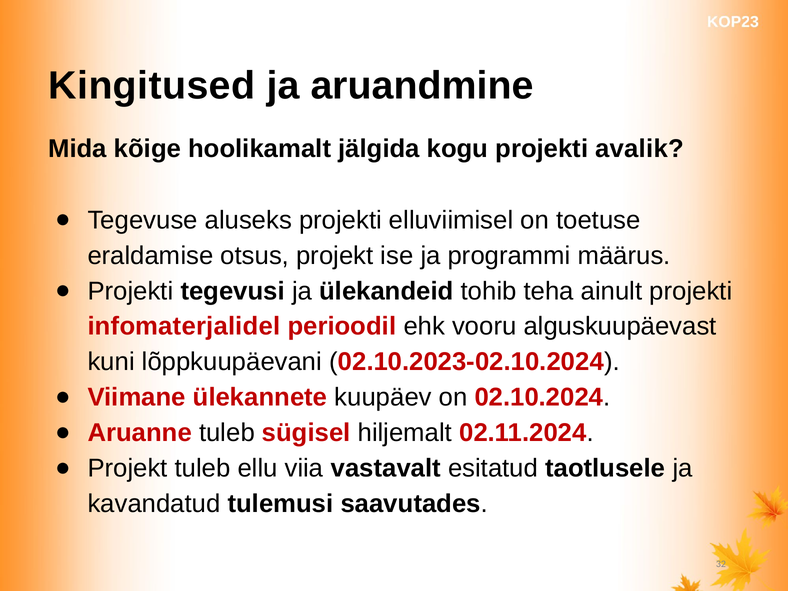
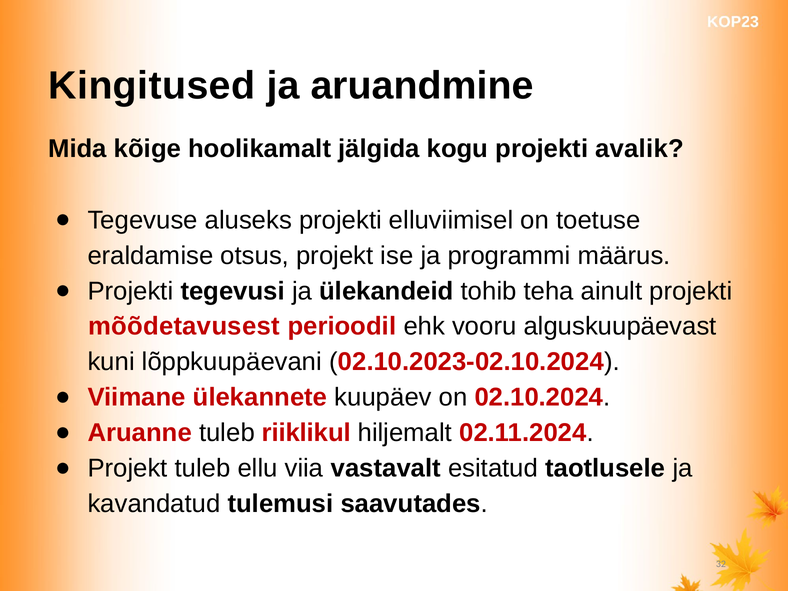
infomaterjalidel: infomaterjalidel -> mõõdetavusest
sügisel: sügisel -> riiklikul
